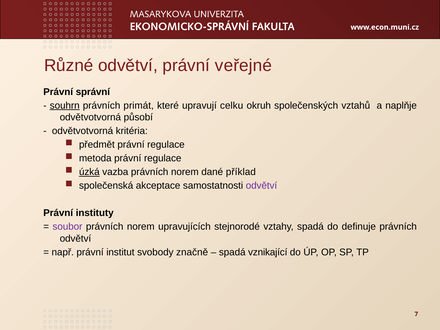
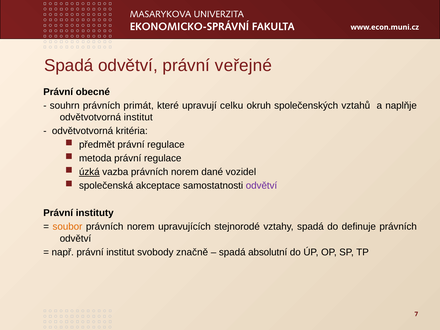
Různé at (69, 66): Různé -> Spadá
správní: správní -> obecné
souhrn underline: present -> none
odvětvotvorná působí: působí -> institut
příklad: příklad -> vozidel
soubor colour: purple -> orange
vznikající: vznikající -> absolutní
